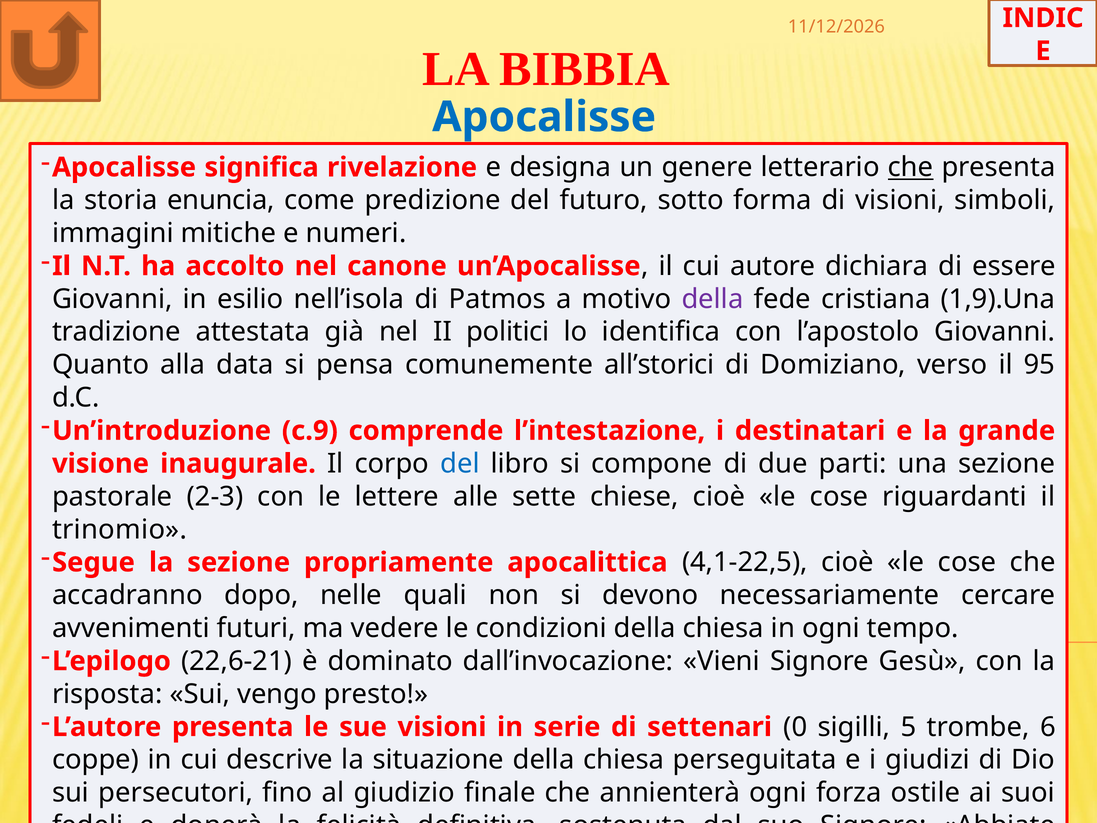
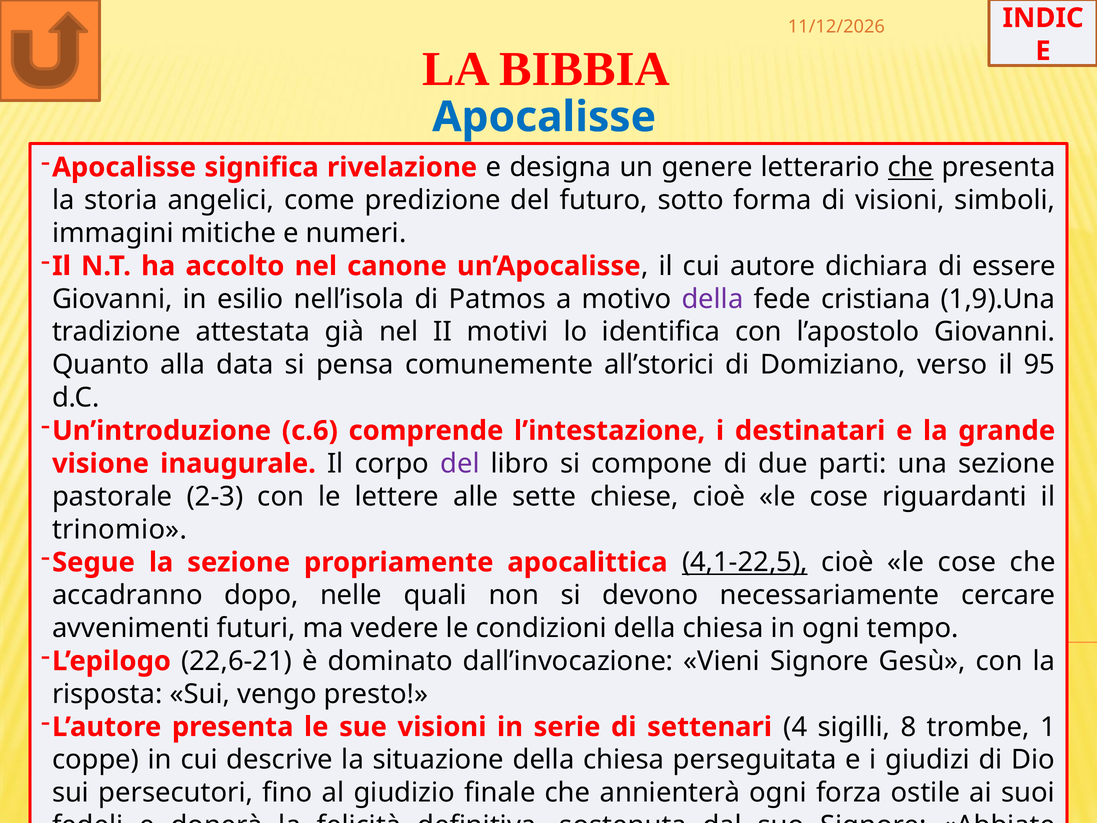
enuncia: enuncia -> angelici
politici: politici -> motivi
c.9: c.9 -> c.6
del at (460, 463) colour: blue -> purple
4,1-22,5 underline: none -> present
0: 0 -> 4
5: 5 -> 8
6: 6 -> 1
